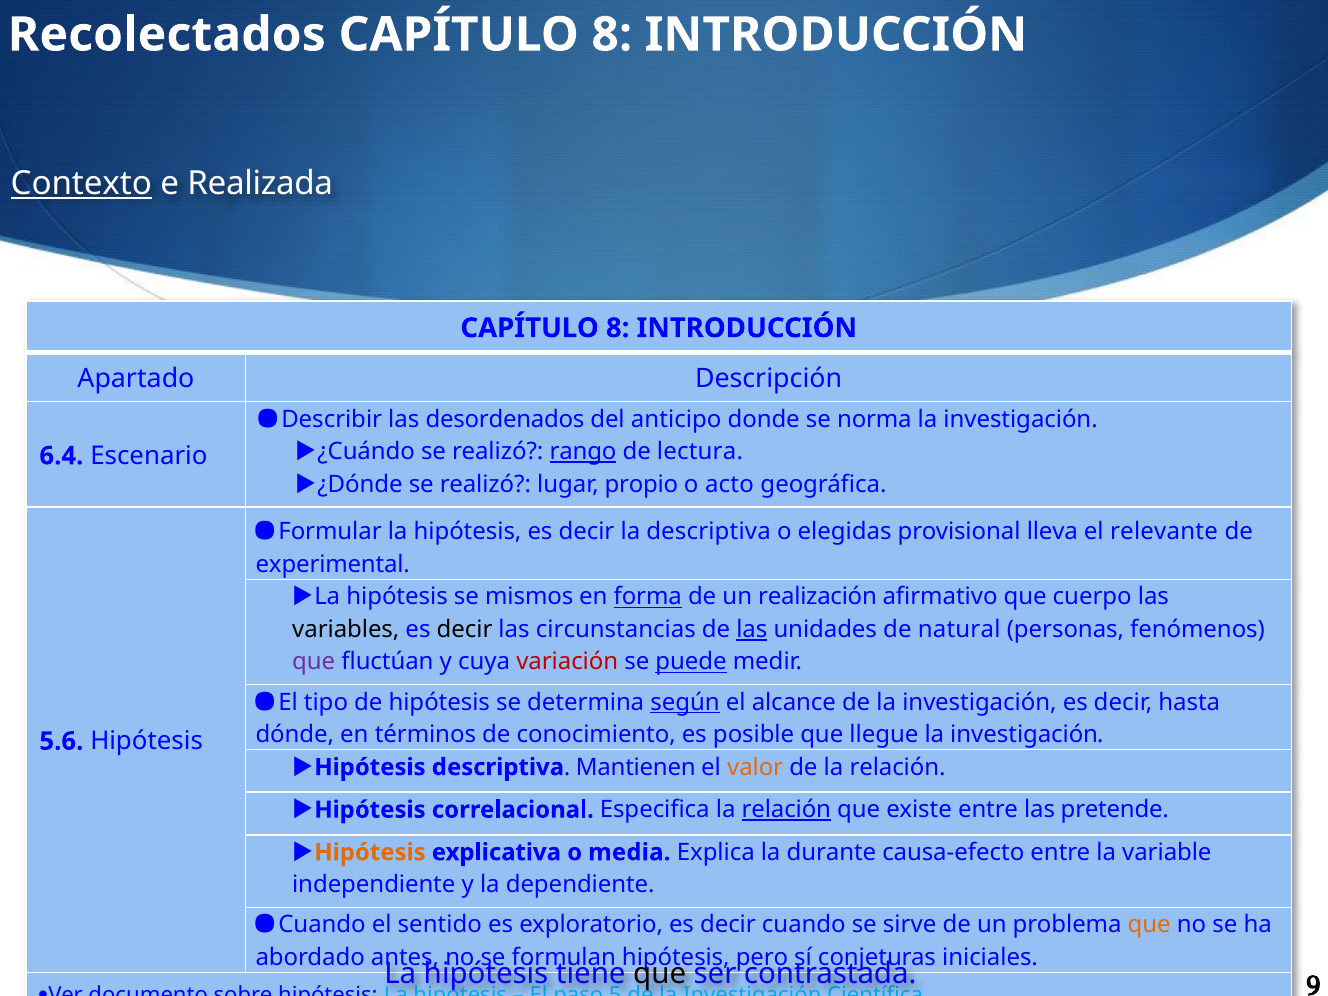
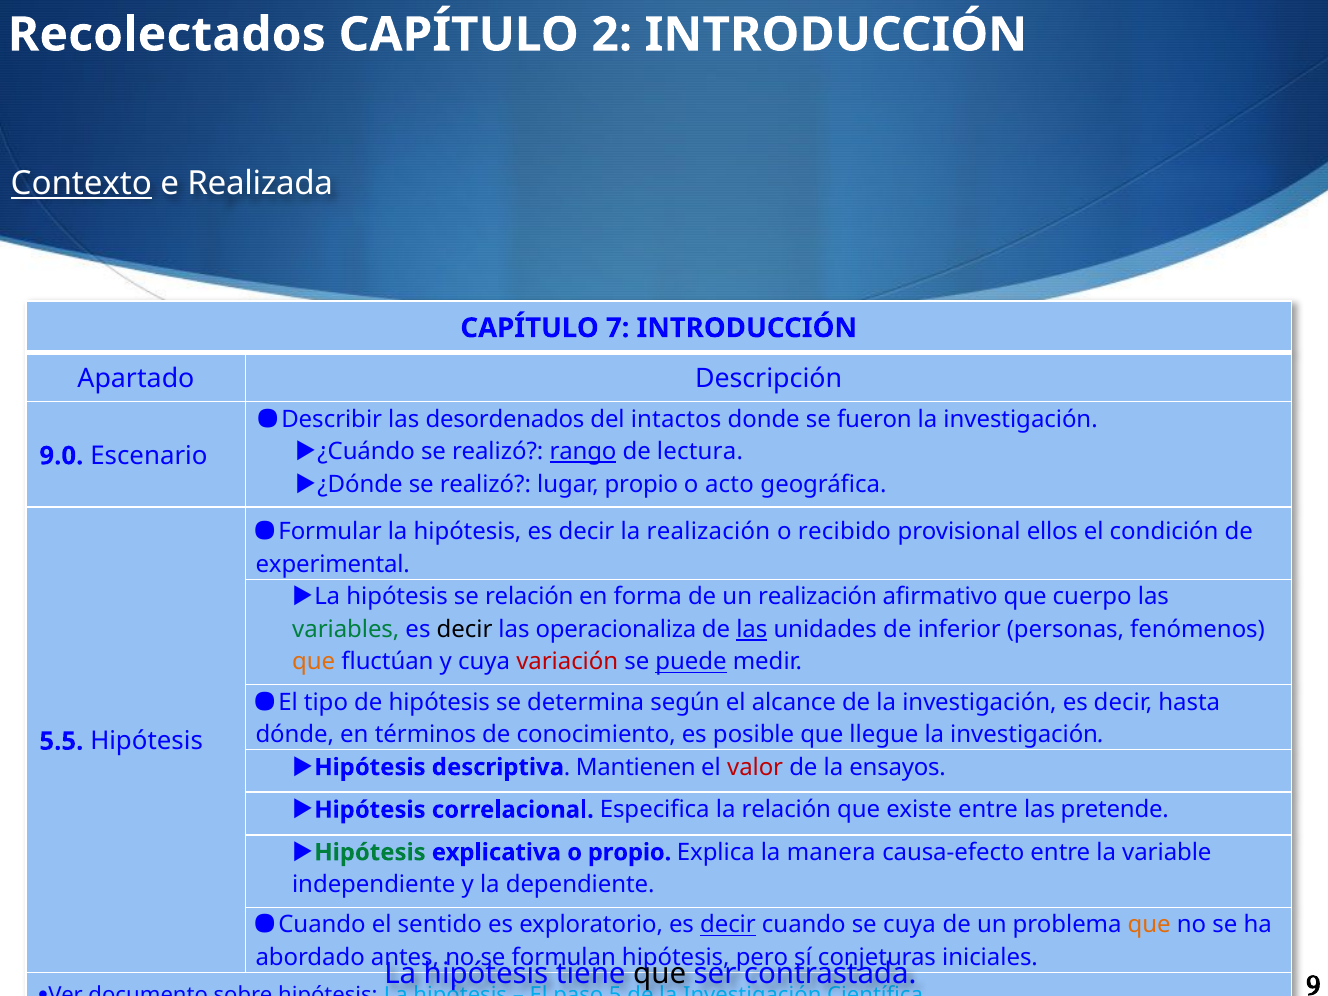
8 at (612, 35): 8 -> 2
8 at (618, 328): 8 -> 7
anticipo: anticipo -> intactos
norma: norma -> fueron
6.4: 6.4 -> 9.0
la descriptiva: descriptiva -> realización
elegidas: elegidas -> recibido
lleva: lleva -> ellos
relevante: relevante -> condición
se mismos: mismos -> relación
forma underline: present -> none
variables colour: black -> green
circunstancias: circunstancias -> operacionaliza
natural: natural -> inferior
que at (314, 662) colour: purple -> orange
según underline: present -> none
5.6: 5.6 -> 5.5
valor colour: orange -> red
de la relación: relación -> ensayos
relación at (786, 810) underline: present -> none
Hipótesis at (370, 852) colour: orange -> green
o media: media -> propio
durante: durante -> manera
decir at (728, 925) underline: none -> present
se sirve: sirve -> cuya
